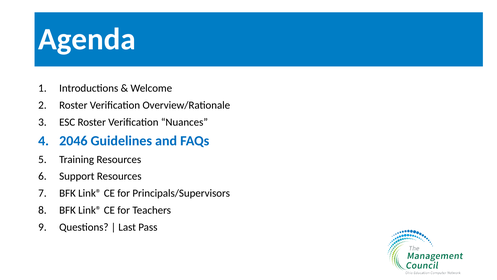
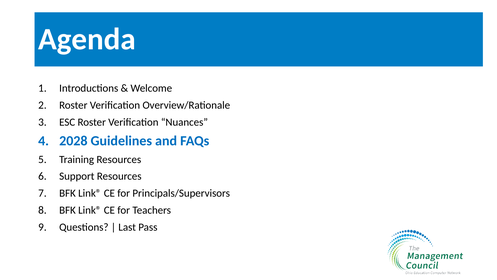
2046: 2046 -> 2028
